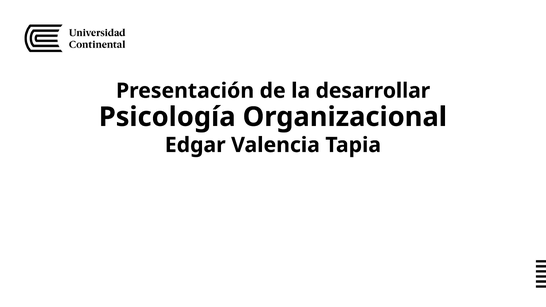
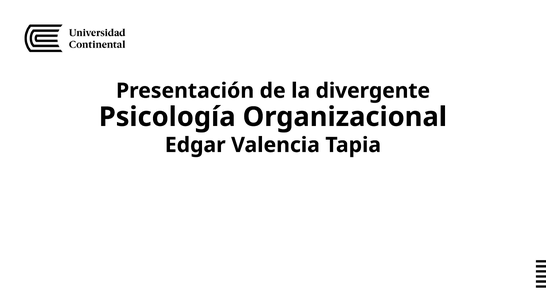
desarrollar: desarrollar -> divergente
